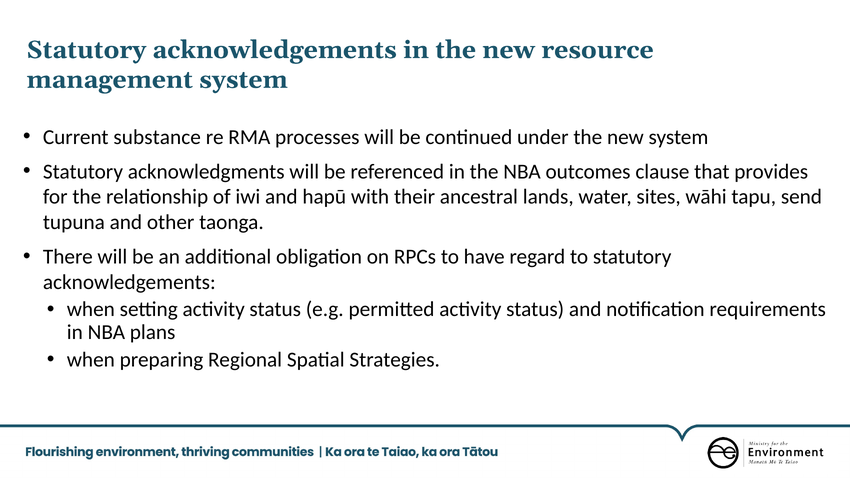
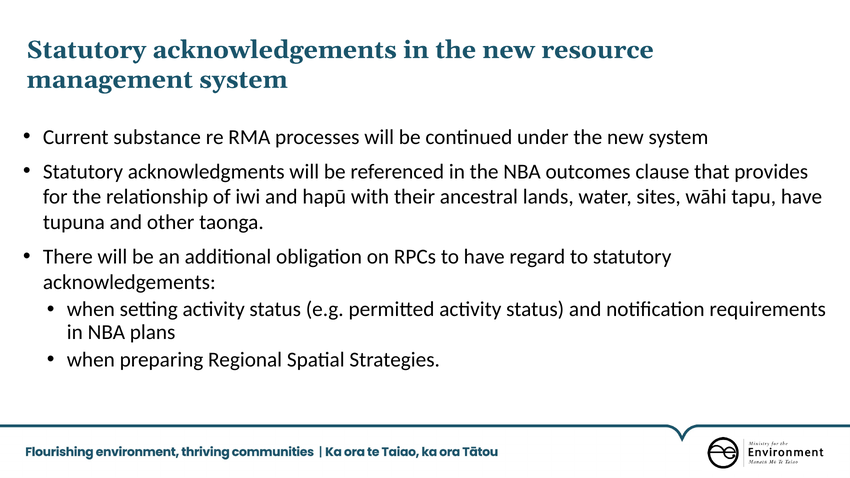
tapu send: send -> have
